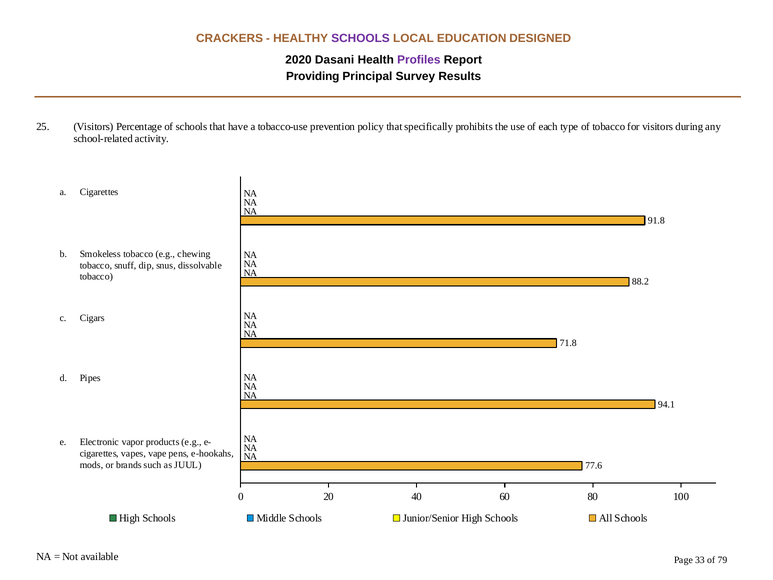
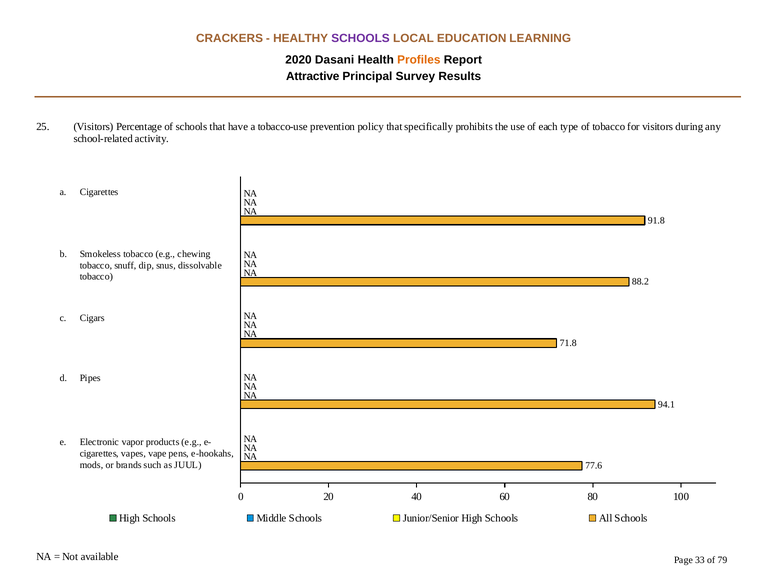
DESIGNED: DESIGNED -> LEARNING
Profiles colour: purple -> orange
Providing: Providing -> Attractive
